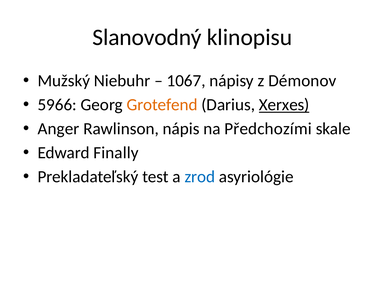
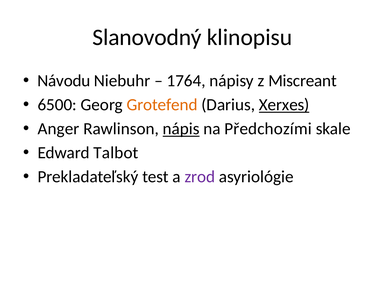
Mužský: Mužský -> Návodu
1067: 1067 -> 1764
Démonov: Démonov -> Miscreant
5966: 5966 -> 6500
nápis underline: none -> present
Finally: Finally -> Talbot
zrod colour: blue -> purple
